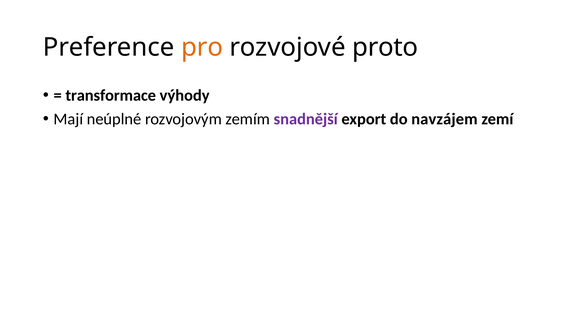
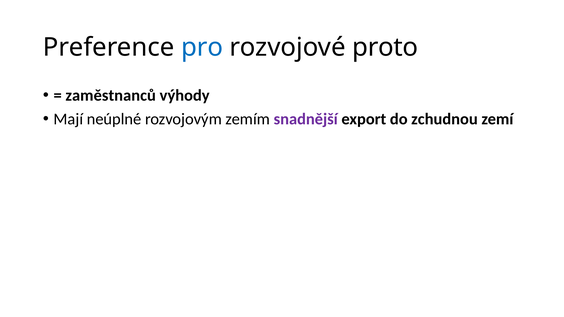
pro colour: orange -> blue
transformace: transformace -> zaměstnanců
navzájem: navzájem -> zchudnou
